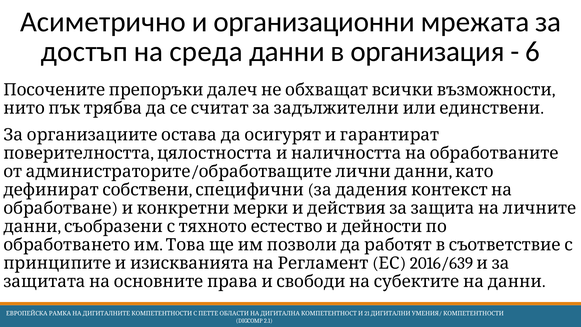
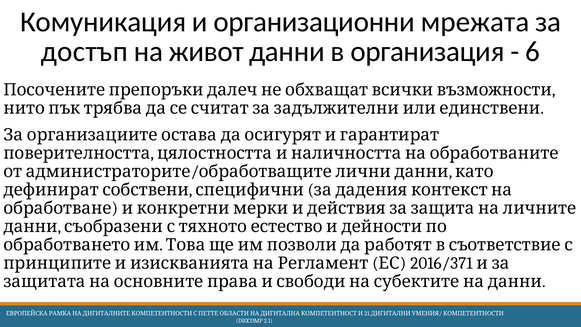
Асиметрично: Асиметрично -> Комуникация
среда: среда -> живот
2016/639: 2016/639 -> 2016/371
